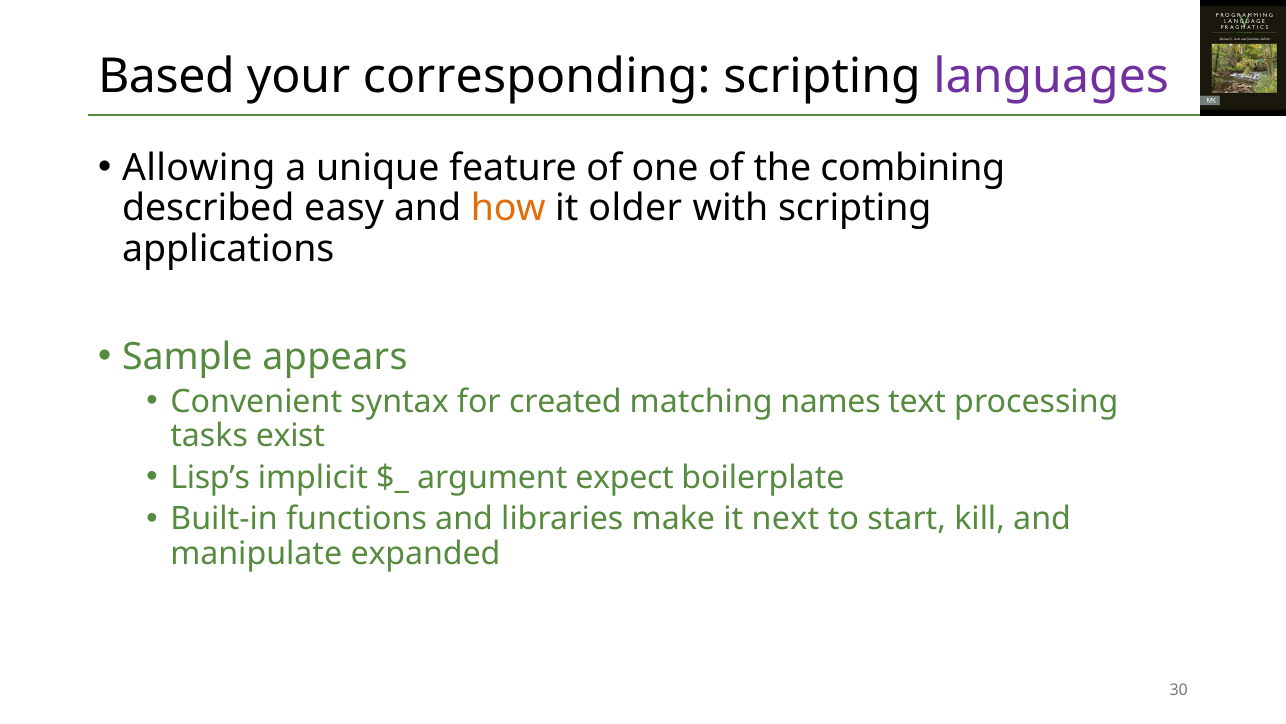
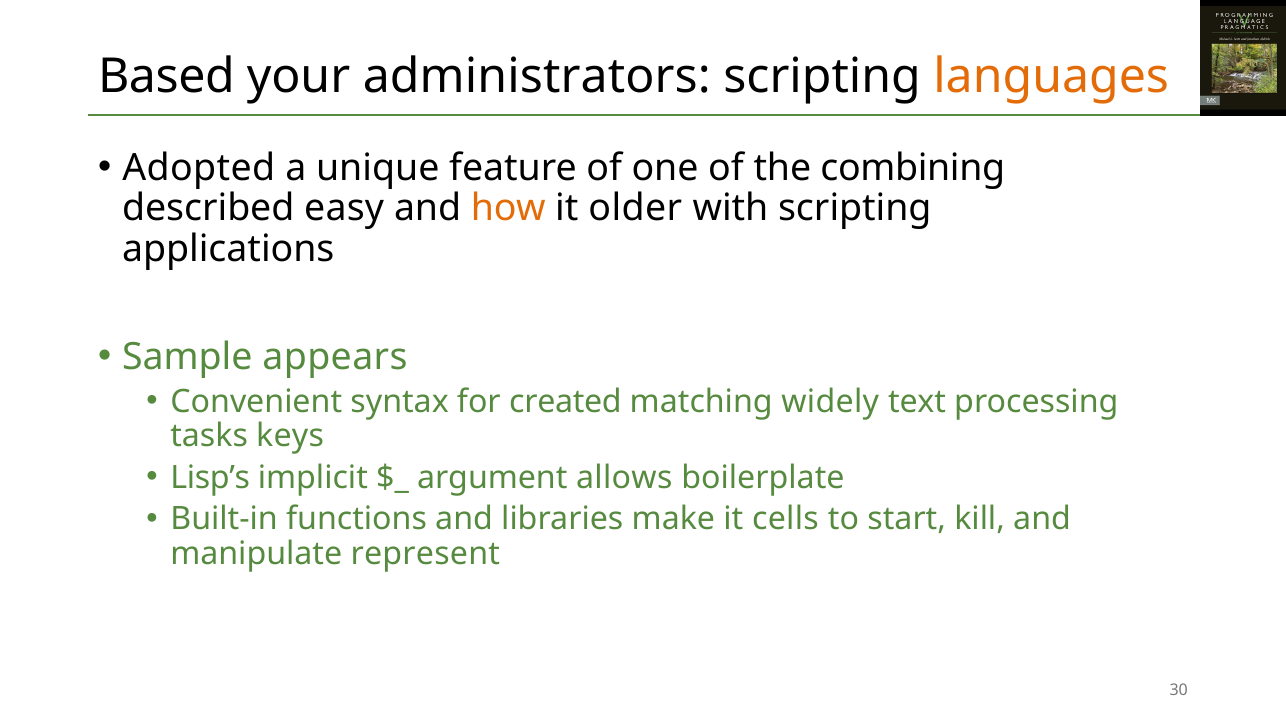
corresponding: corresponding -> administrators
languages colour: purple -> orange
Allowing: Allowing -> Adopted
names: names -> widely
exist: exist -> keys
expect: expect -> allows
next: next -> cells
expanded: expanded -> represent
